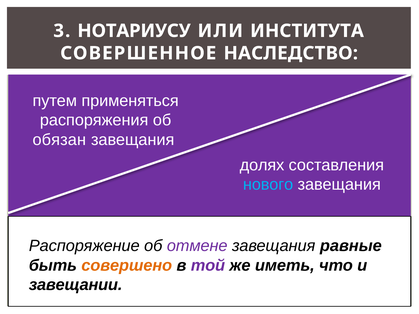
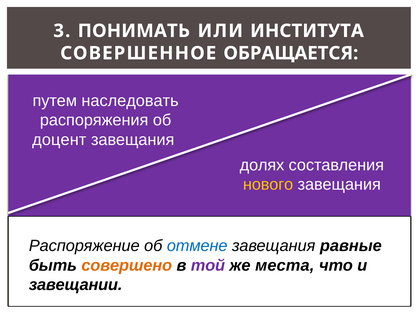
НОТАРИУСУ: НОТАРИУСУ -> ПОНИМАТЬ
НАСЛЕДСТВО: НАСЛЕДСТВО -> ОБРАЩАЕТСЯ
применяться: применяться -> наследовать
обязан: обязан -> доцент
нового colour: light blue -> yellow
отмене colour: purple -> blue
иметь: иметь -> места
